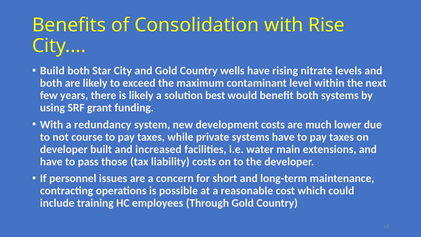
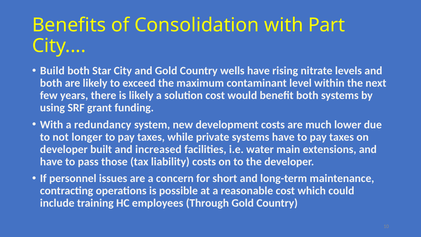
Rise: Rise -> Part
solution best: best -> cost
course: course -> longer
